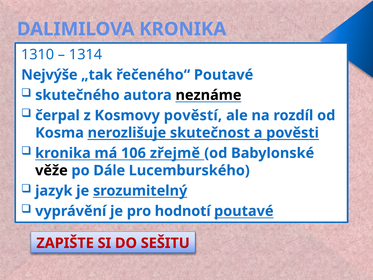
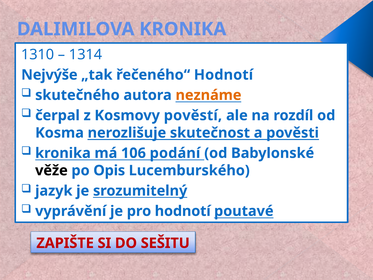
řečeného“ Poutavé: Poutavé -> Hodnotí
neznáme colour: black -> orange
zřejmě: zřejmě -> podání
Dále: Dále -> Opis
